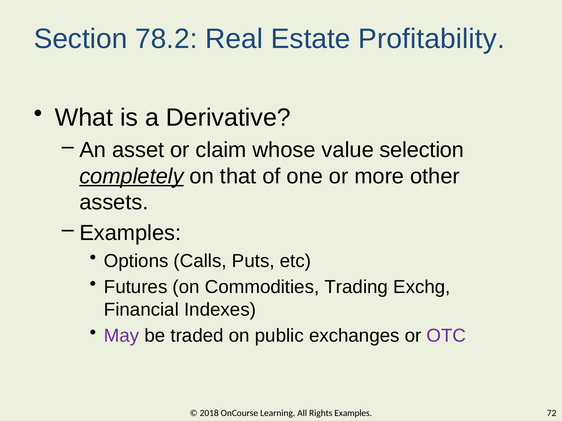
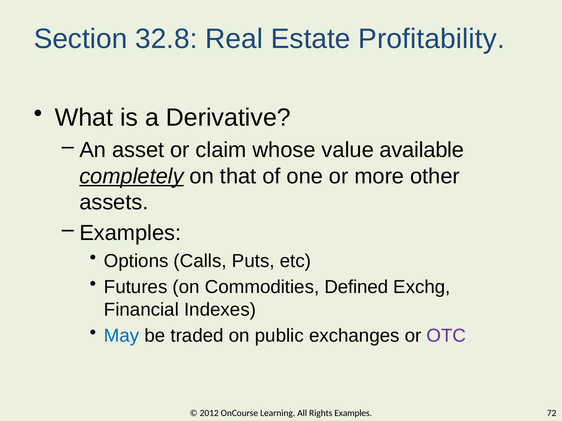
78.2: 78.2 -> 32.8
selection: selection -> available
Trading: Trading -> Defined
May colour: purple -> blue
2018: 2018 -> 2012
